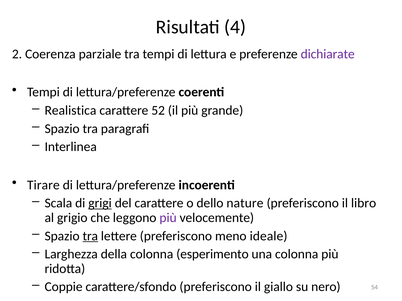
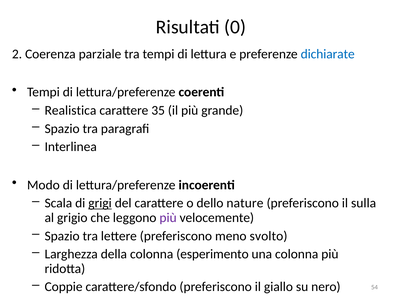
4: 4 -> 0
dichiarate colour: purple -> blue
52: 52 -> 35
Tirare: Tirare -> Modo
libro: libro -> sulla
tra at (90, 236) underline: present -> none
ideale: ideale -> svolto
